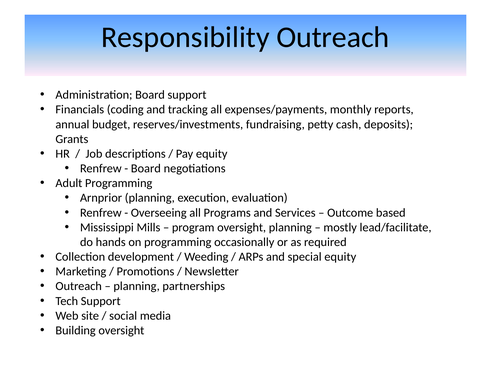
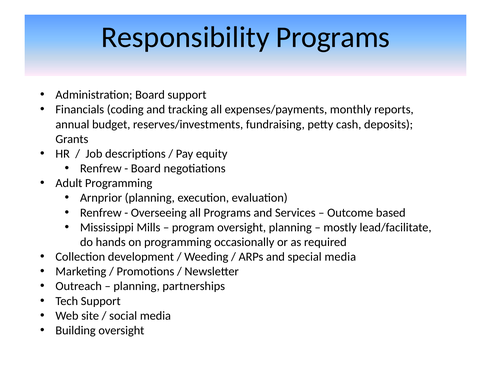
Responsibility Outreach: Outreach -> Programs
special equity: equity -> media
